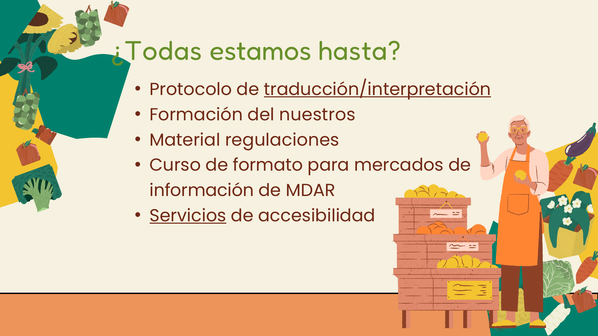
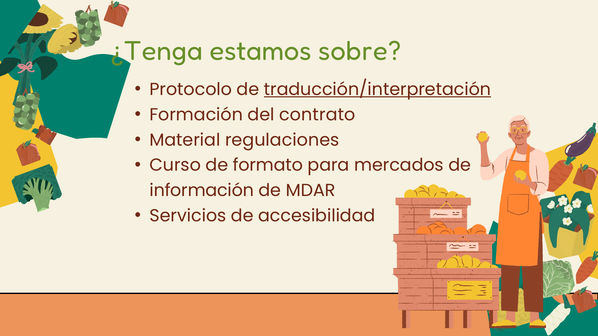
¿Todas: ¿Todas -> ¿Tenga
hasta: hasta -> sobre
nuestros: nuestros -> contrato
Servicios underline: present -> none
